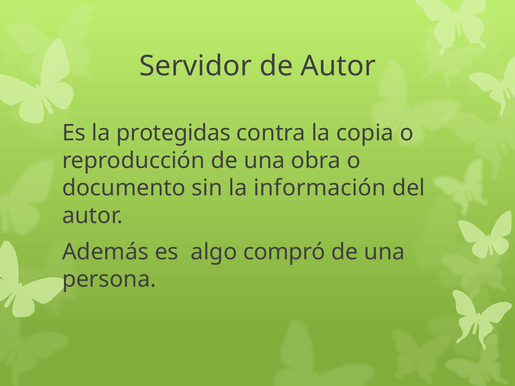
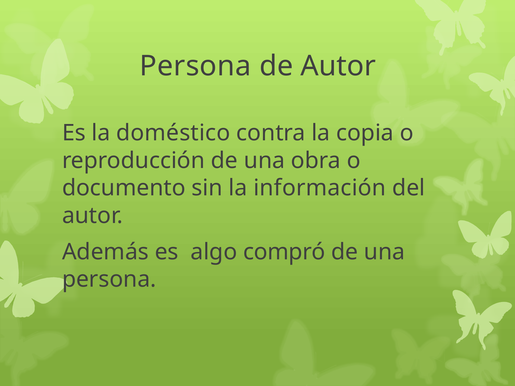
Servidor at (196, 66): Servidor -> Persona
protegidas: protegidas -> doméstico
